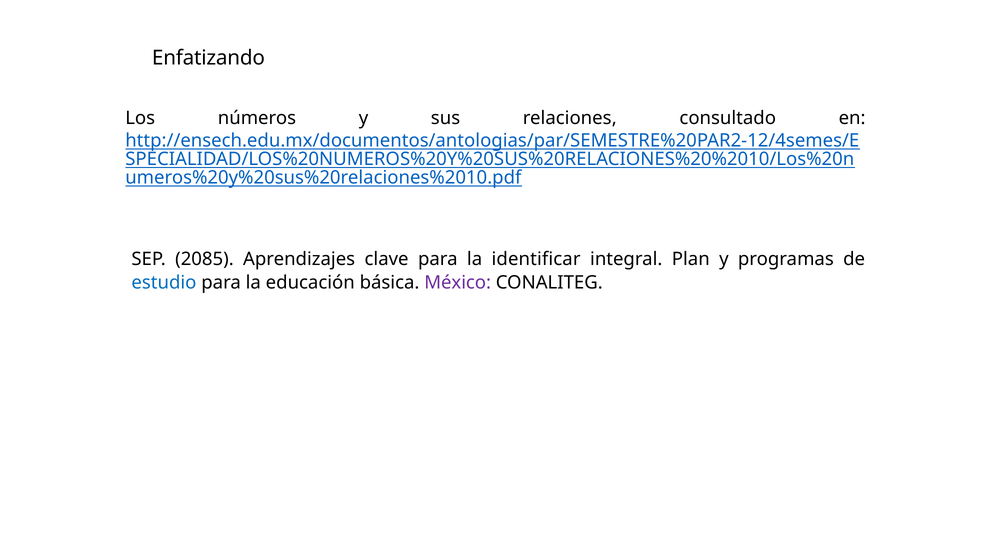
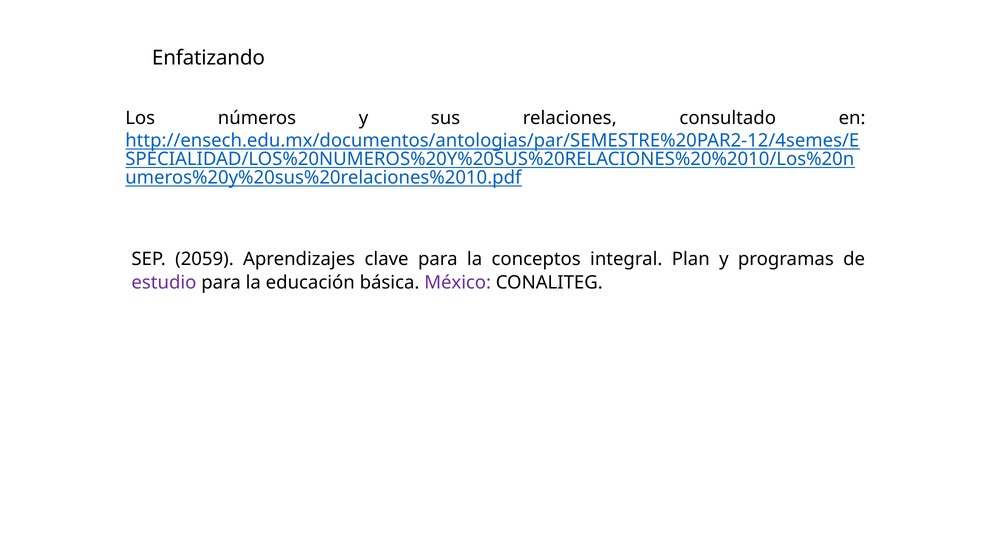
2085: 2085 -> 2059
identificar: identificar -> conceptos
estudio colour: blue -> purple
